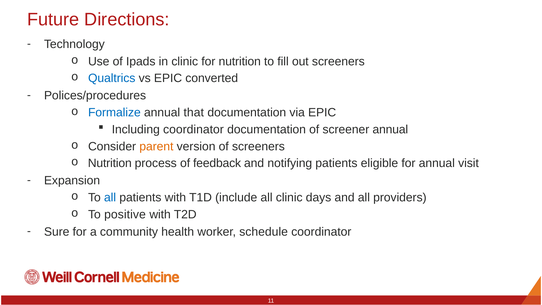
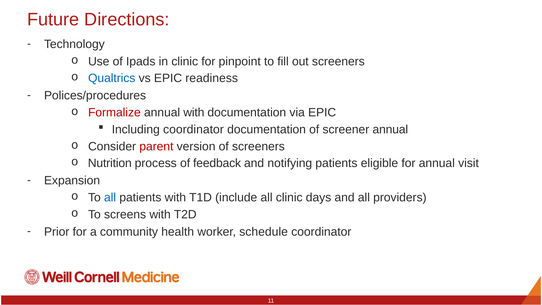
for nutrition: nutrition -> pinpoint
converted: converted -> readiness
Formalize colour: blue -> red
annual that: that -> with
parent colour: orange -> red
positive: positive -> screens
Sure: Sure -> Prior
